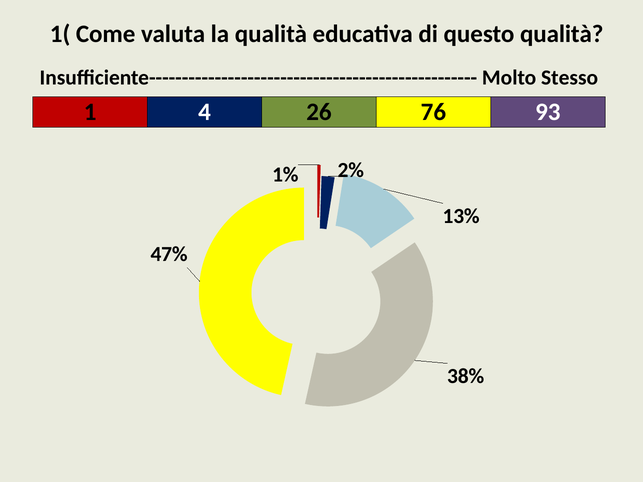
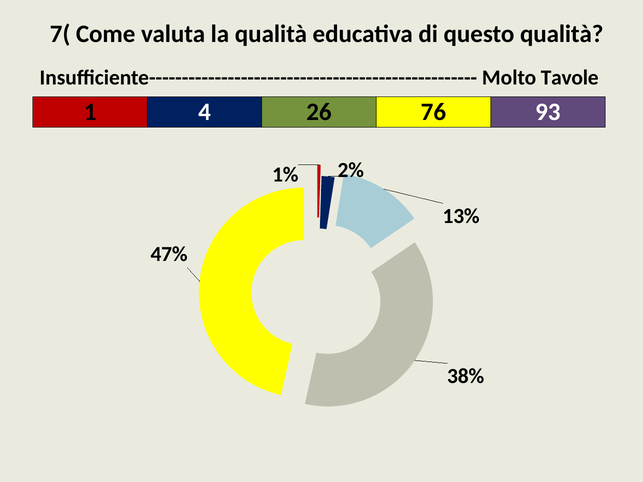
1(: 1( -> 7(
Stesso: Stesso -> Tavole
